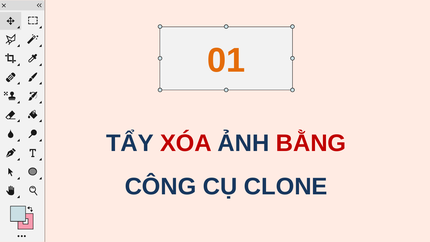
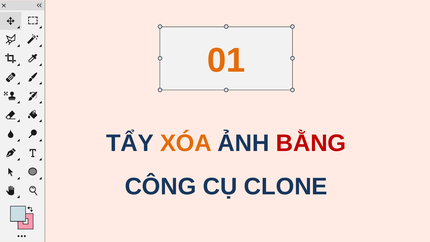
XÓA colour: red -> orange
